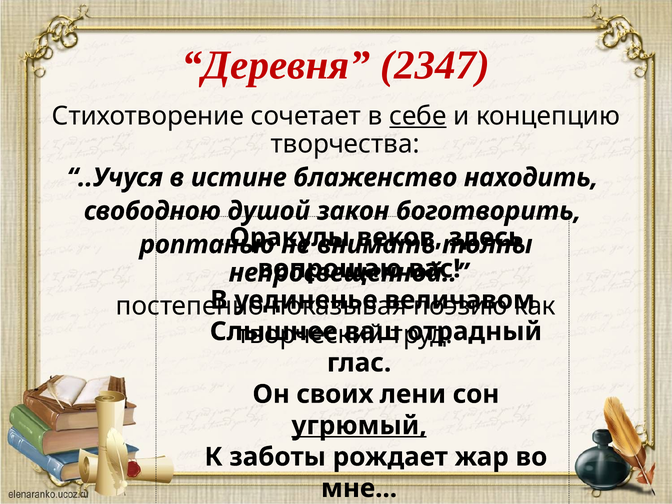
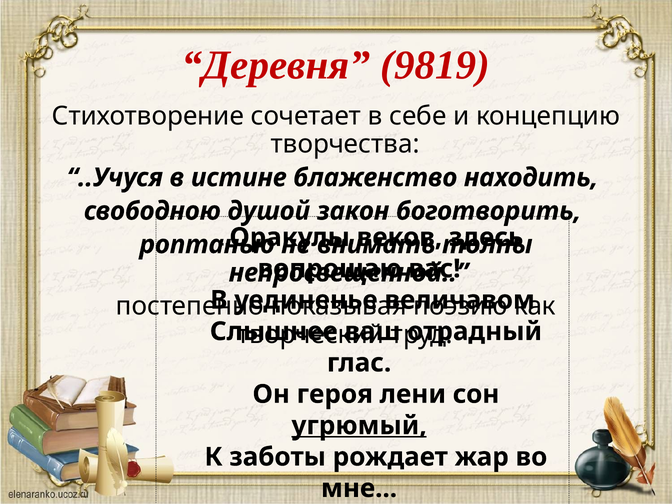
2347: 2347 -> 9819
себе underline: present -> none
своих: своих -> героя
